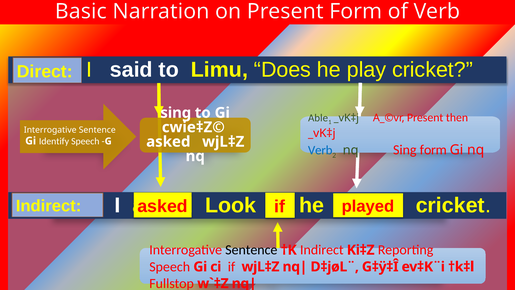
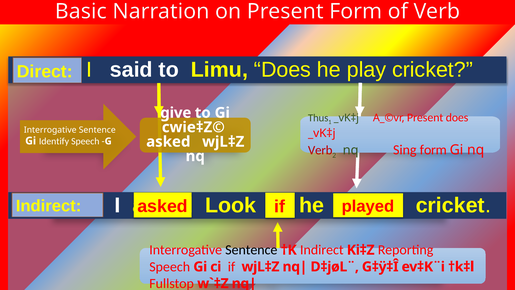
sing at (176, 113): sing -> give
Able: Able -> Thus
Present then: then -> does
Verb at (320, 150) colour: blue -> red
